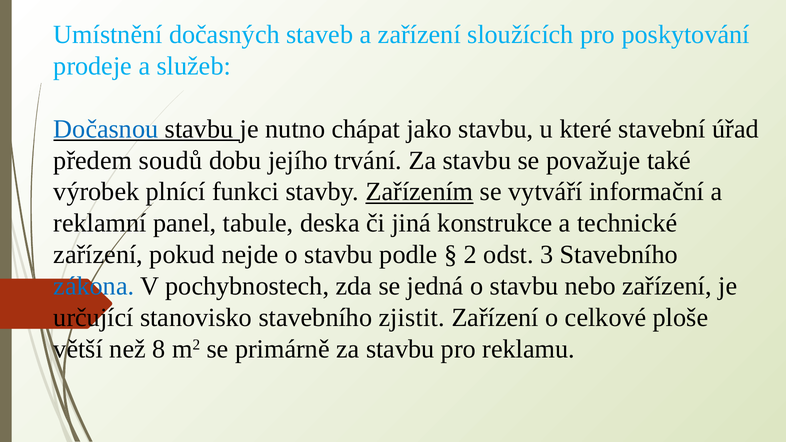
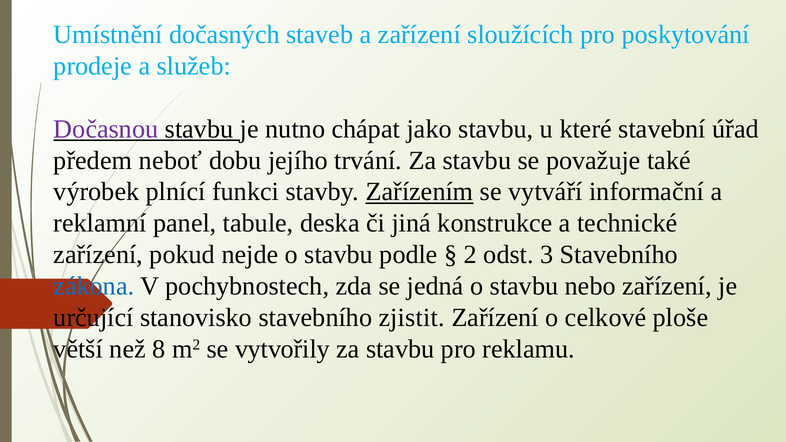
Dočasnou colour: blue -> purple
soudů: soudů -> neboť
primárně: primárně -> vytvořily
